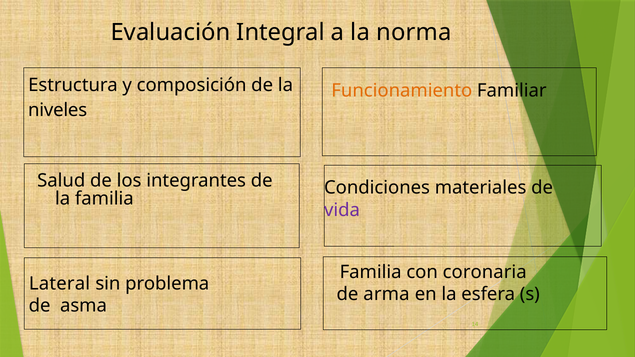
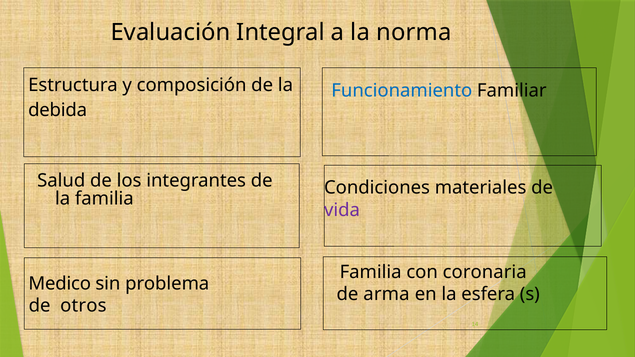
Funcionamiento colour: orange -> blue
niveles: niveles -> debida
Lateral: Lateral -> Medico
asma: asma -> otros
